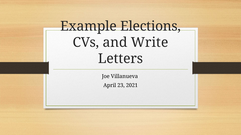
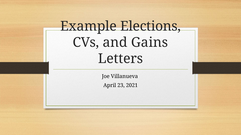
Write: Write -> Gains
